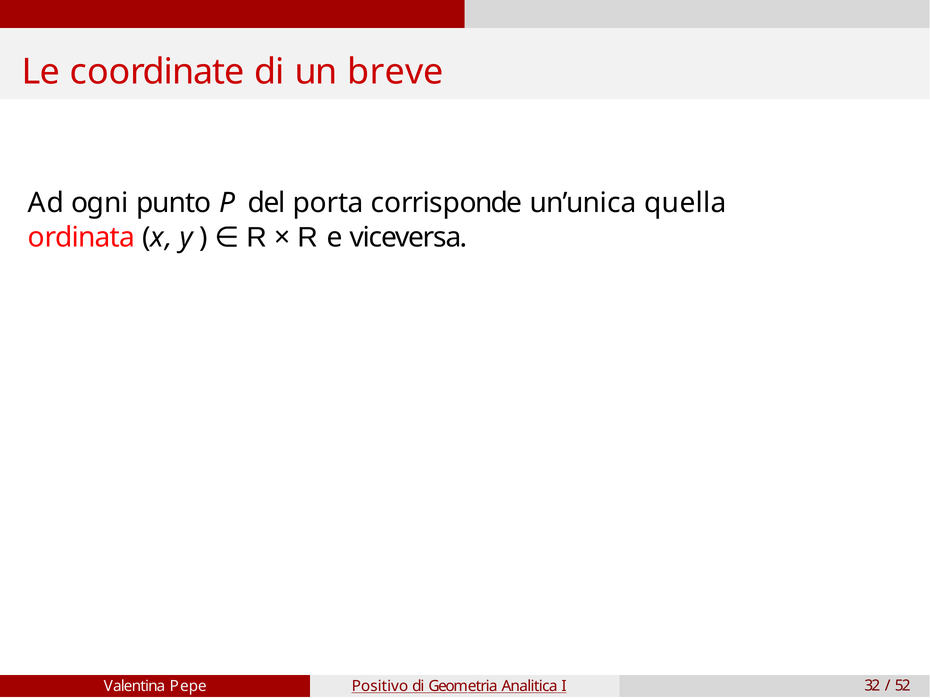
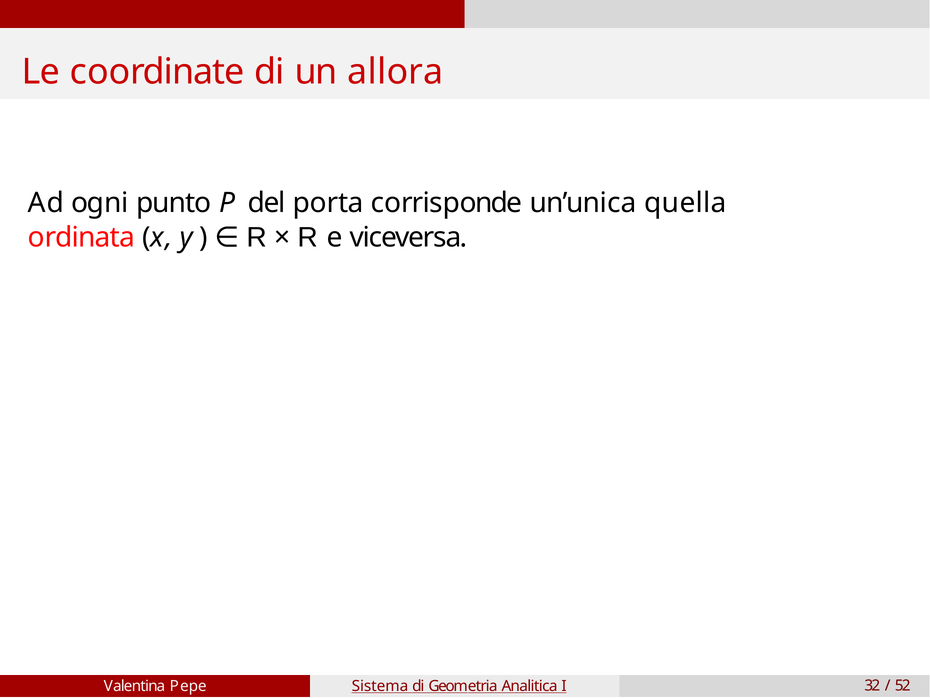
breve: breve -> allora
Positivo: Positivo -> Sistema
